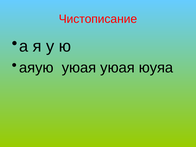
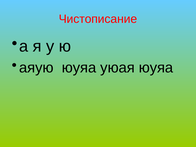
аяую уюая: уюая -> юуяа
